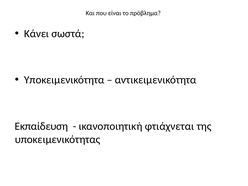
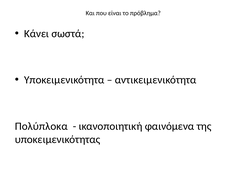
Εκπαίδευση: Εκπαίδευση -> Πολύπλοκα
φτιάχνεται: φτιάχνεται -> φαινόμενα
